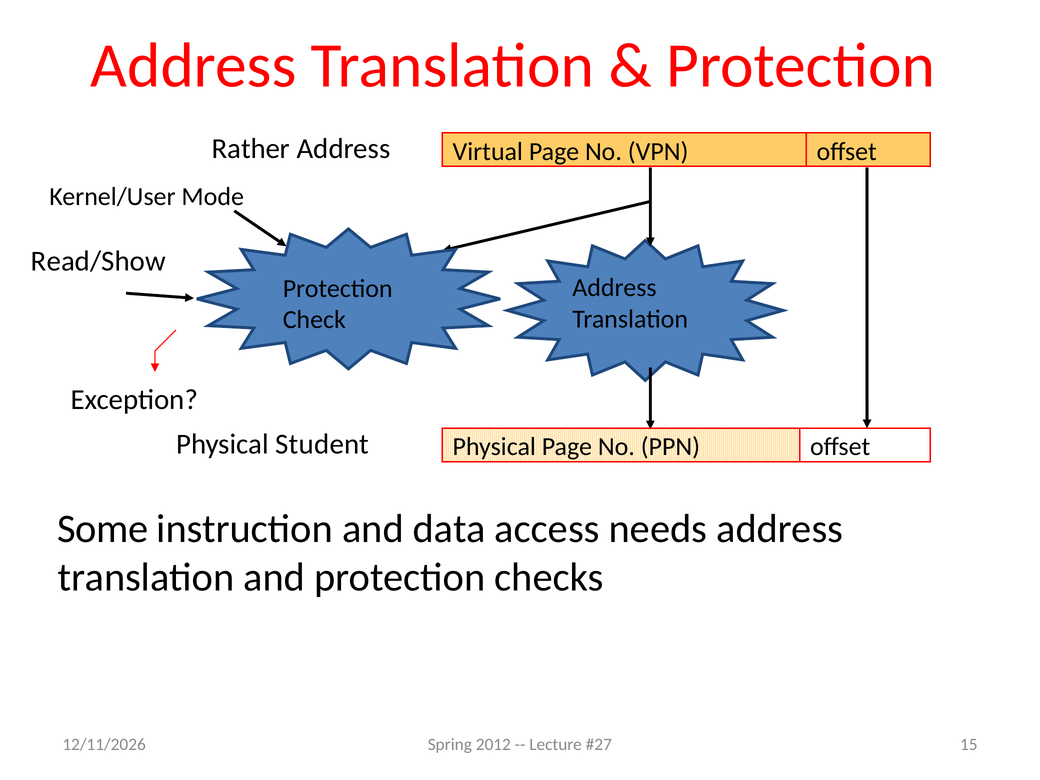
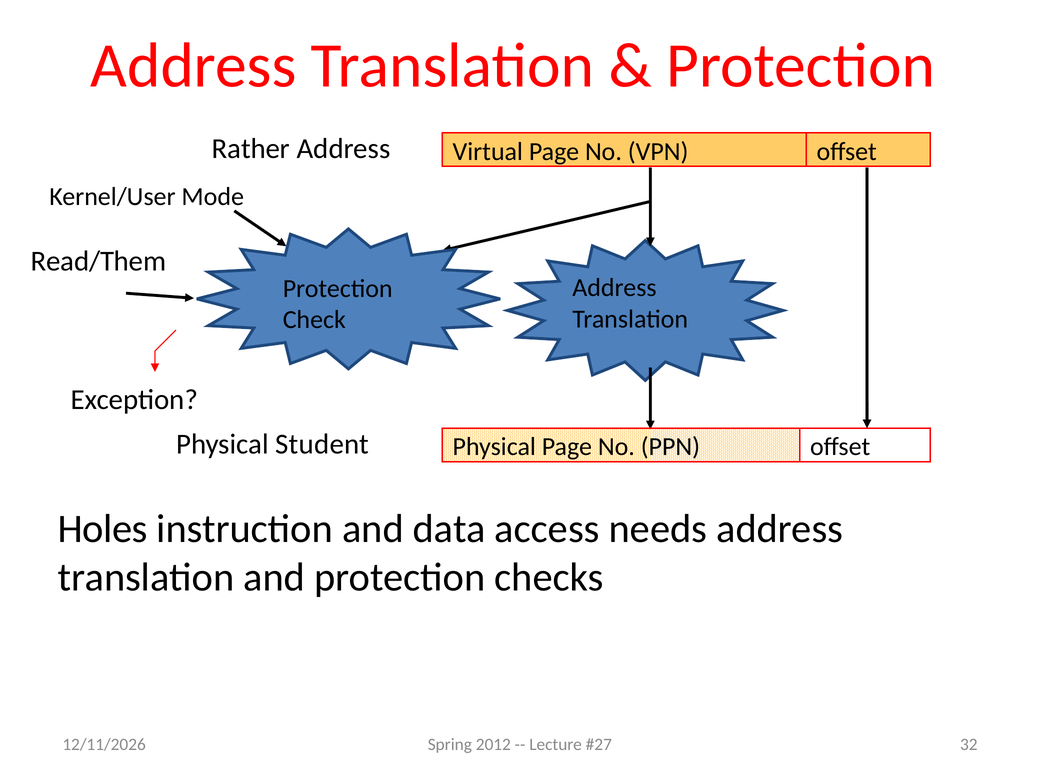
Read/Show: Read/Show -> Read/Them
Some: Some -> Holes
15: 15 -> 32
